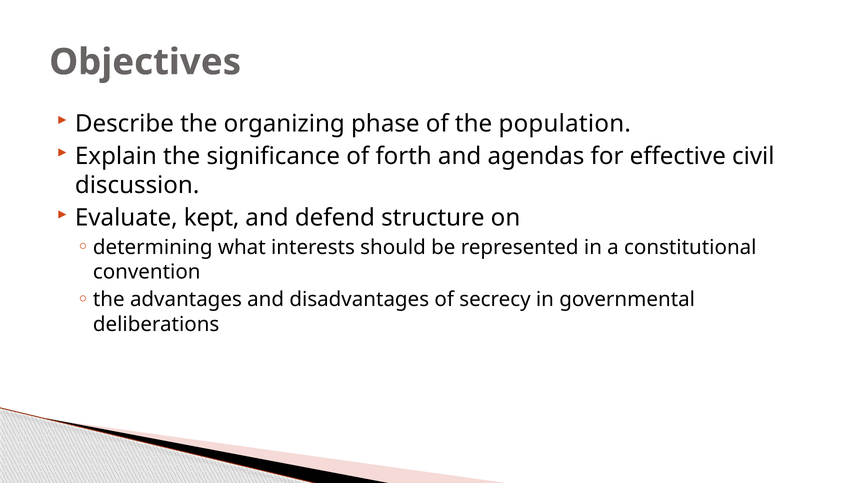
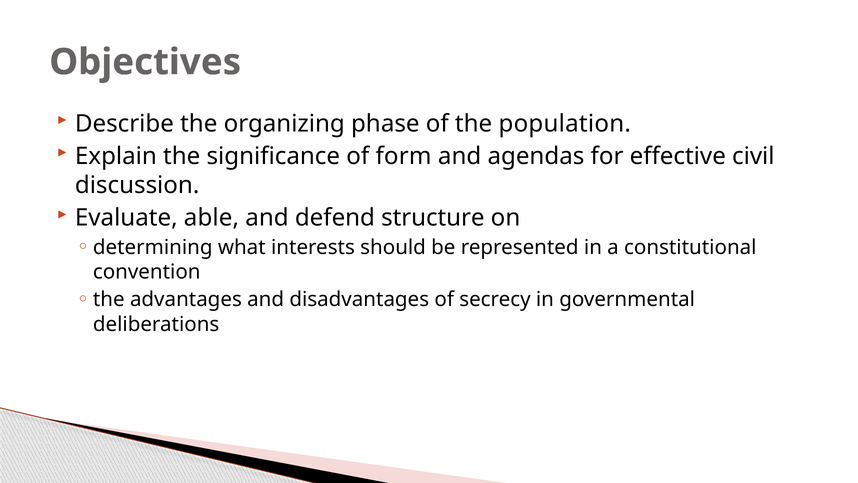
forth: forth -> form
kept: kept -> able
